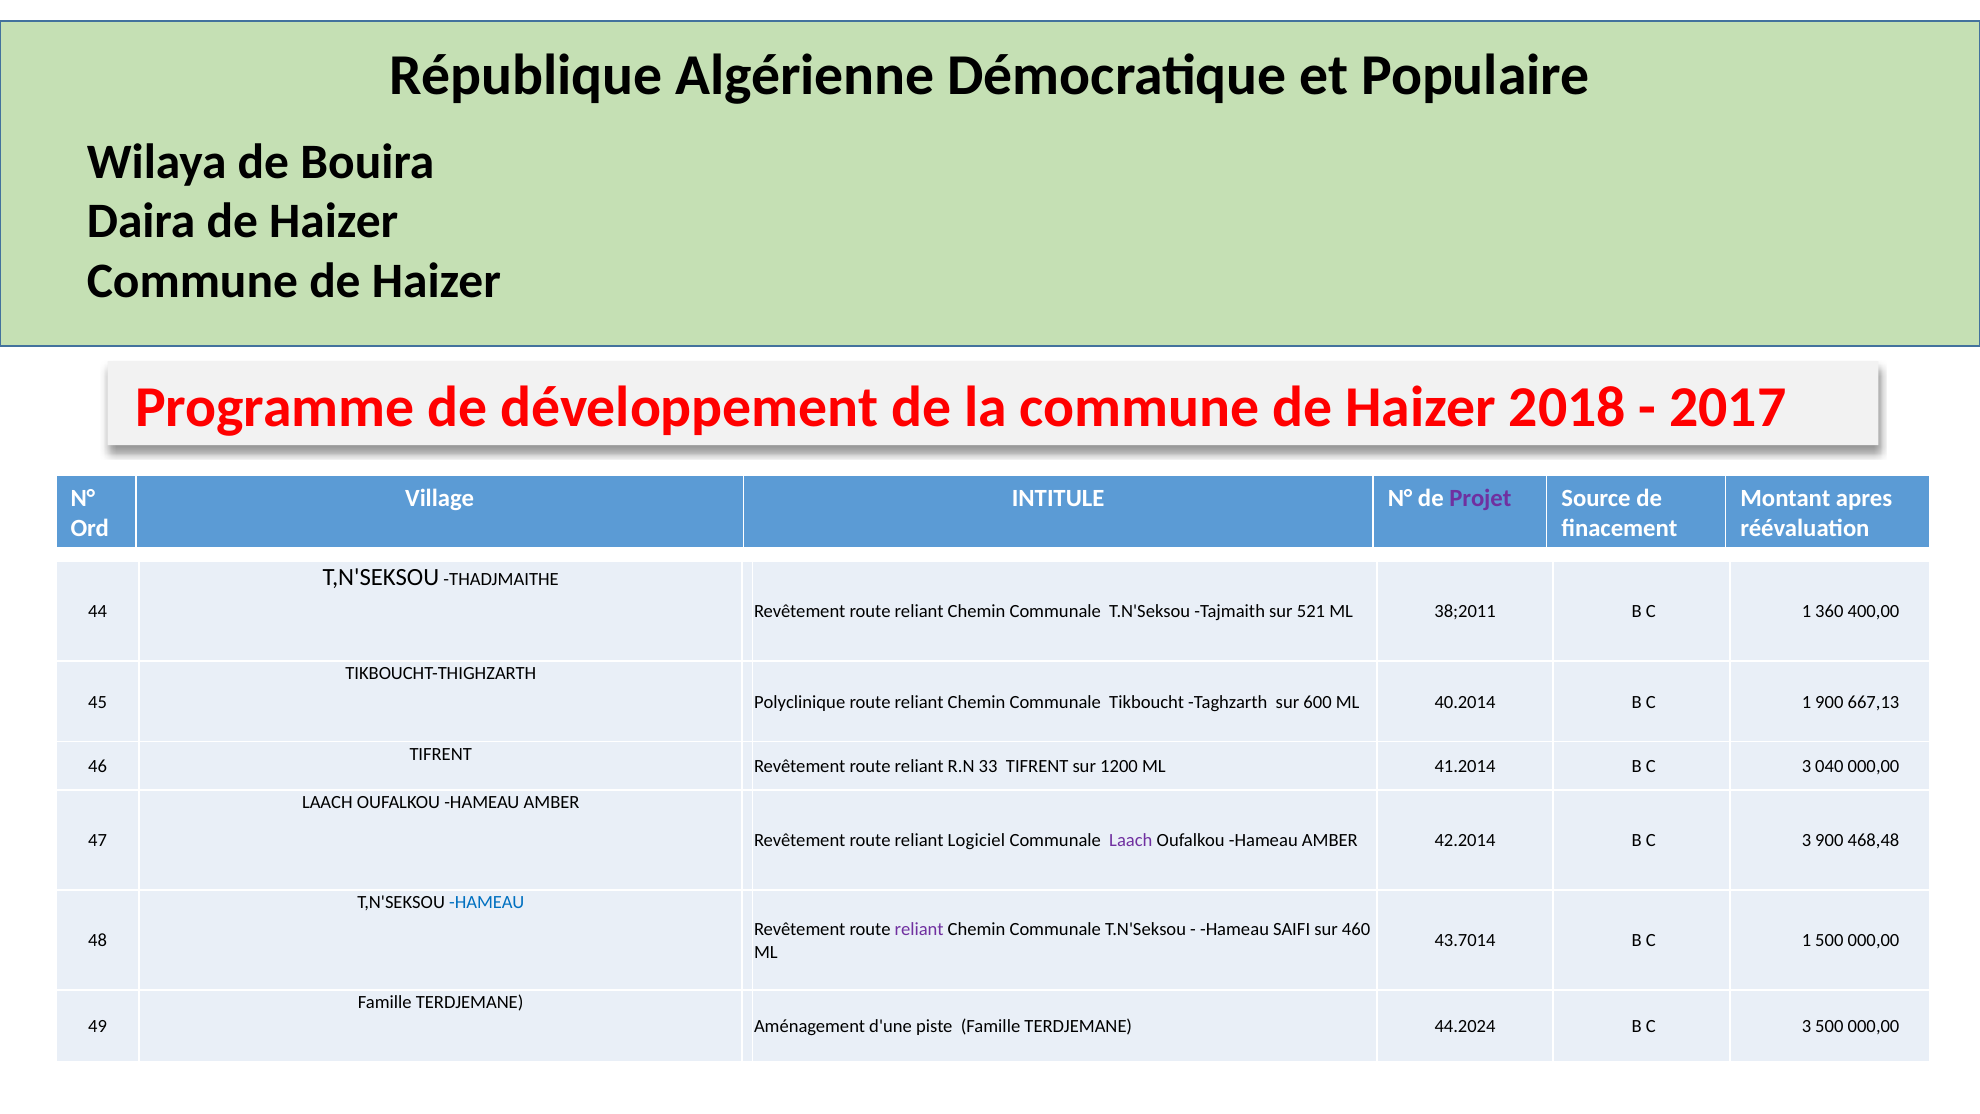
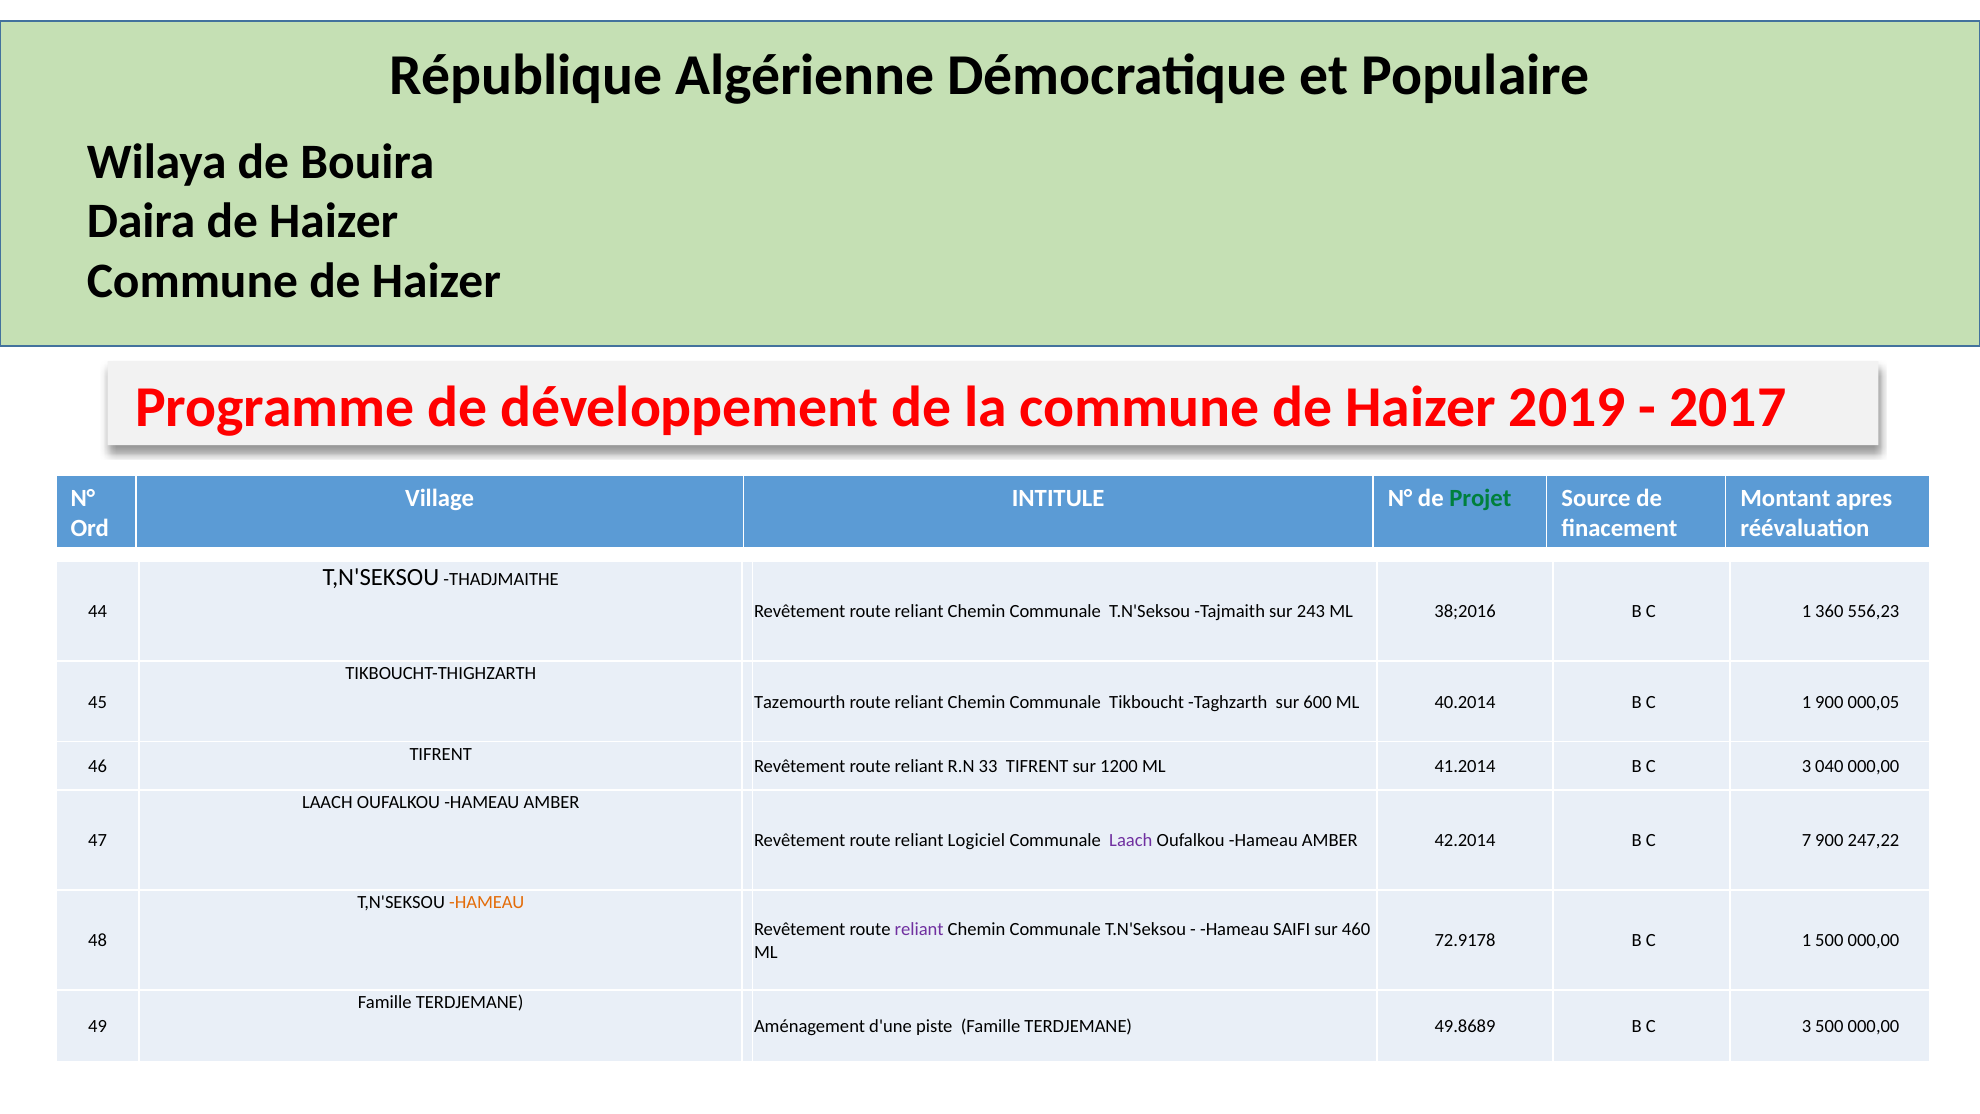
2018: 2018 -> 2019
Projet colour: purple -> green
521: 521 -> 243
38;2011: 38;2011 -> 38;2016
400,00: 400,00 -> 556,23
Polyclinique: Polyclinique -> Tazemourth
667,13: 667,13 -> 000,05
42.2014 B C 3: 3 -> 7
468,48: 468,48 -> 247,22
HAMEAU at (487, 903) colour: blue -> orange
43.7014: 43.7014 -> 72.9178
44.2024: 44.2024 -> 49.8689
